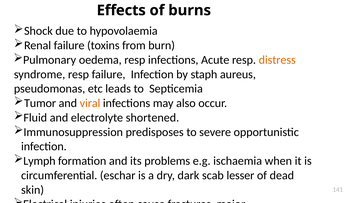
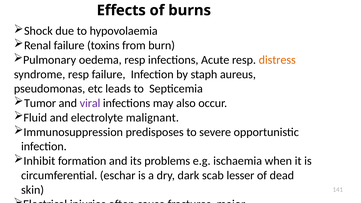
viral colour: orange -> purple
shortened: shortened -> malignant
Lymph: Lymph -> Inhibit
